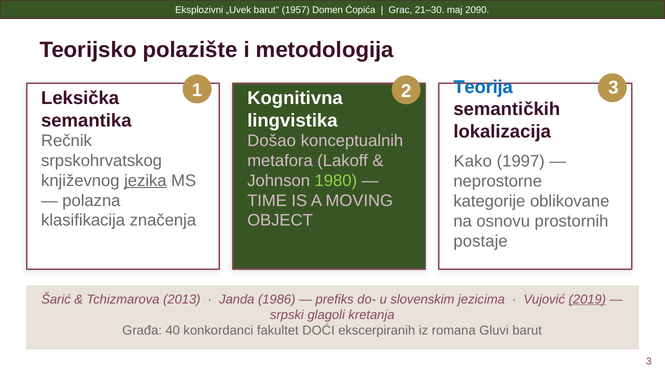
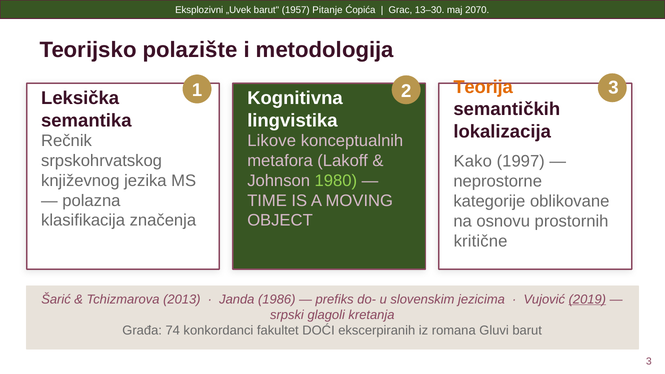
Domen: Domen -> Pitanje
21–30: 21–30 -> 13–30
2090: 2090 -> 2070
Teorija colour: blue -> orange
Došao: Došao -> Likove
jezika underline: present -> none
postaje: postaje -> kritične
40: 40 -> 74
